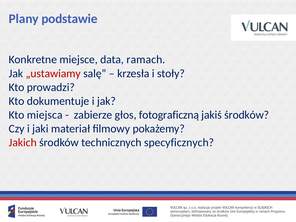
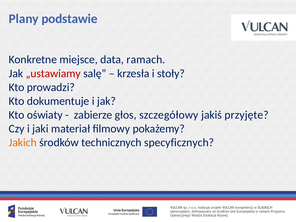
miejsca: miejsca -> oświaty
fotograficzną: fotograficzną -> szczegółowy
jakiś środków: środków -> przyjęte
Jakich colour: red -> orange
